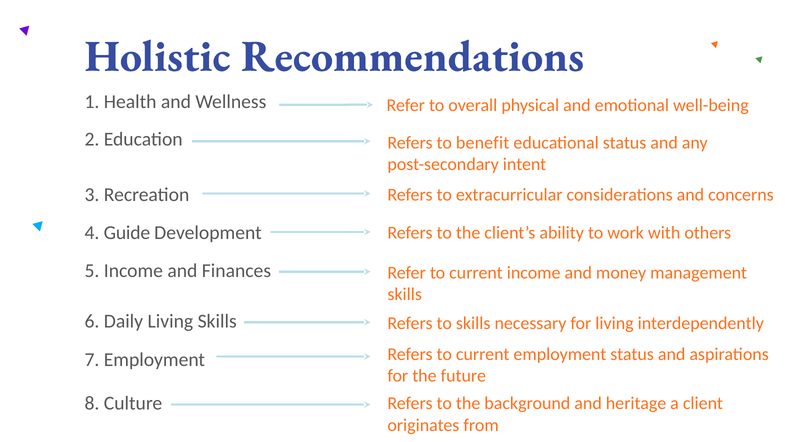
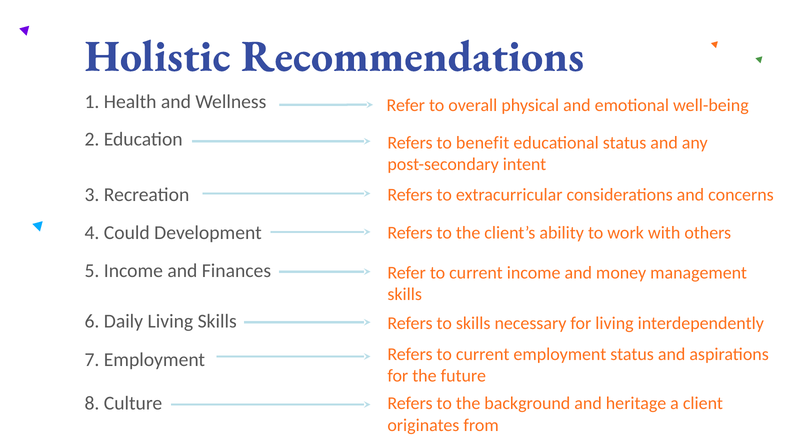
Guide: Guide -> Could
